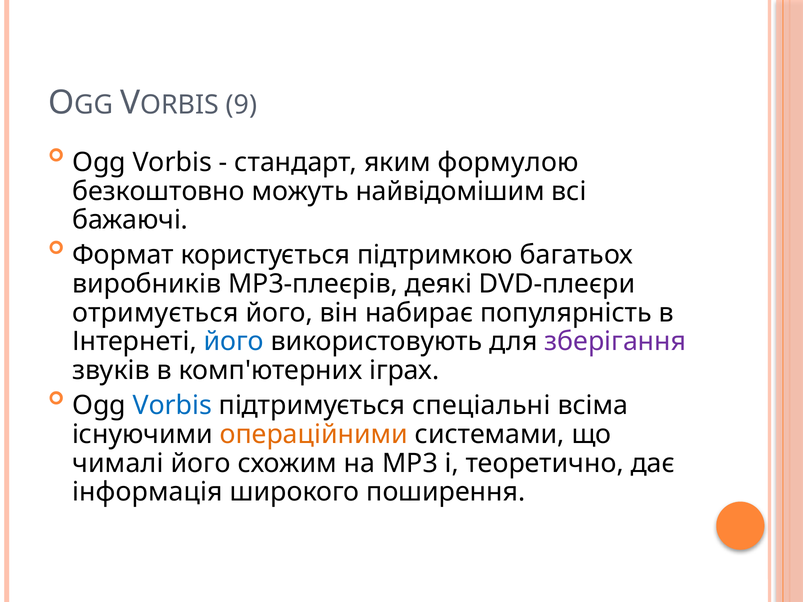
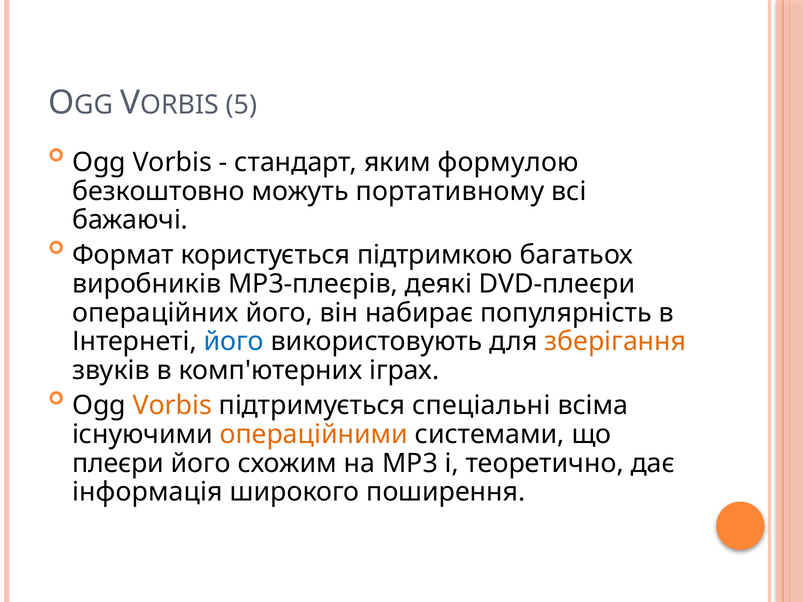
9: 9 -> 5
найвідомішим: найвідомішим -> портативному
отримується: отримується -> операційних
зберігання colour: purple -> orange
Vorbis at (172, 406) colour: blue -> orange
чималі: чималі -> плеєри
